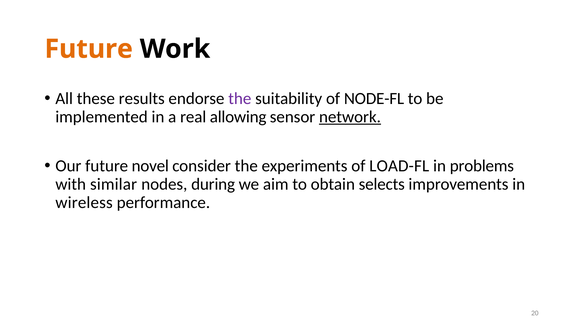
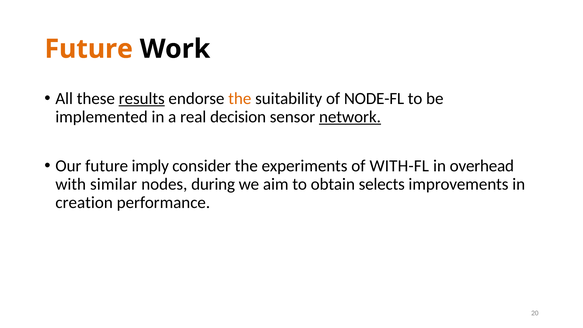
results underline: none -> present
the at (240, 99) colour: purple -> orange
allowing: allowing -> decision
novel: novel -> imply
LOAD-FL: LOAD-FL -> WITH-FL
problems: problems -> overhead
wireless: wireless -> creation
